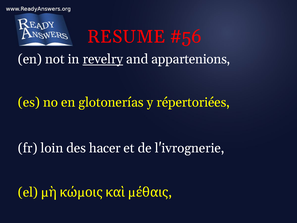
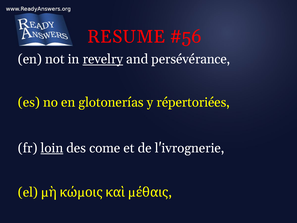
appartenions: appartenions -> persévérance
loin underline: none -> present
hacer: hacer -> come
